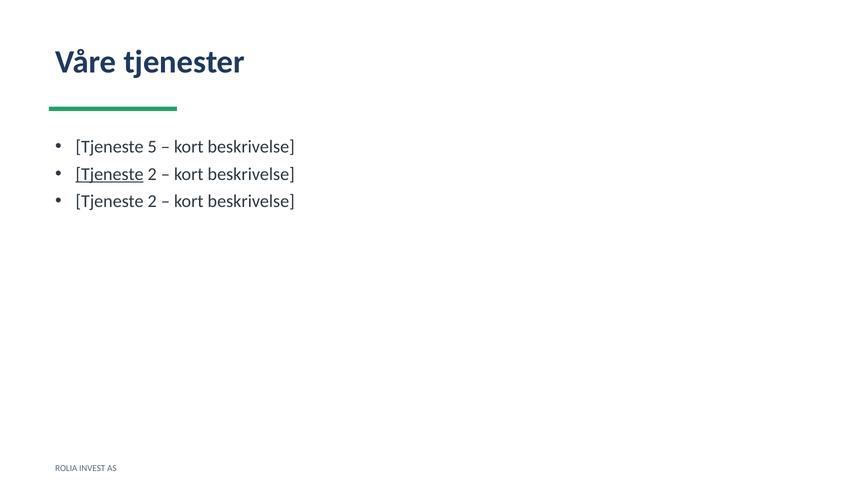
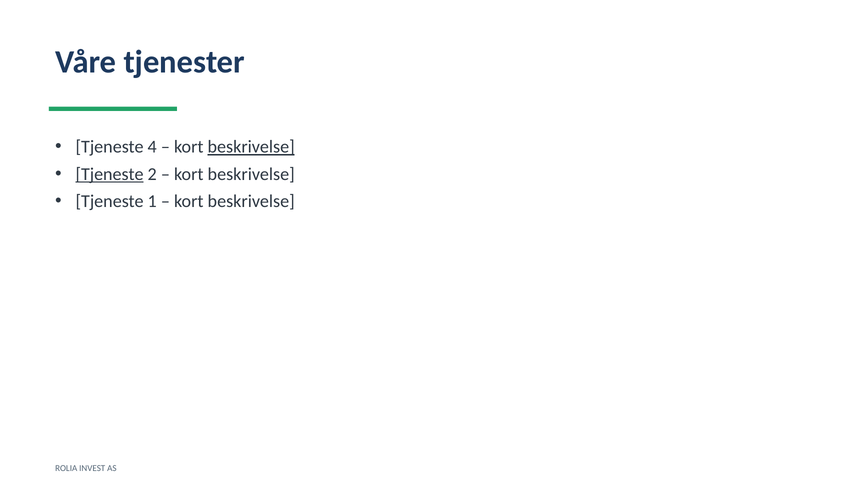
5: 5 -> 4
beskrivelse at (251, 147) underline: none -> present
2 at (152, 201): 2 -> 1
